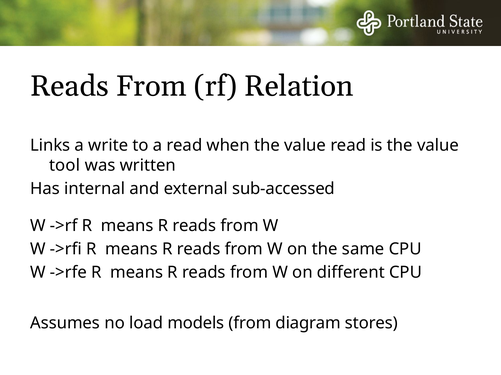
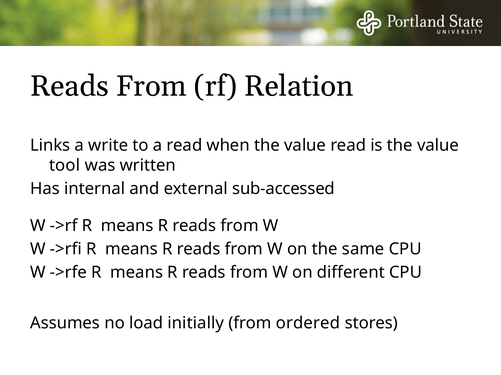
models: models -> initially
diagram: diagram -> ordered
